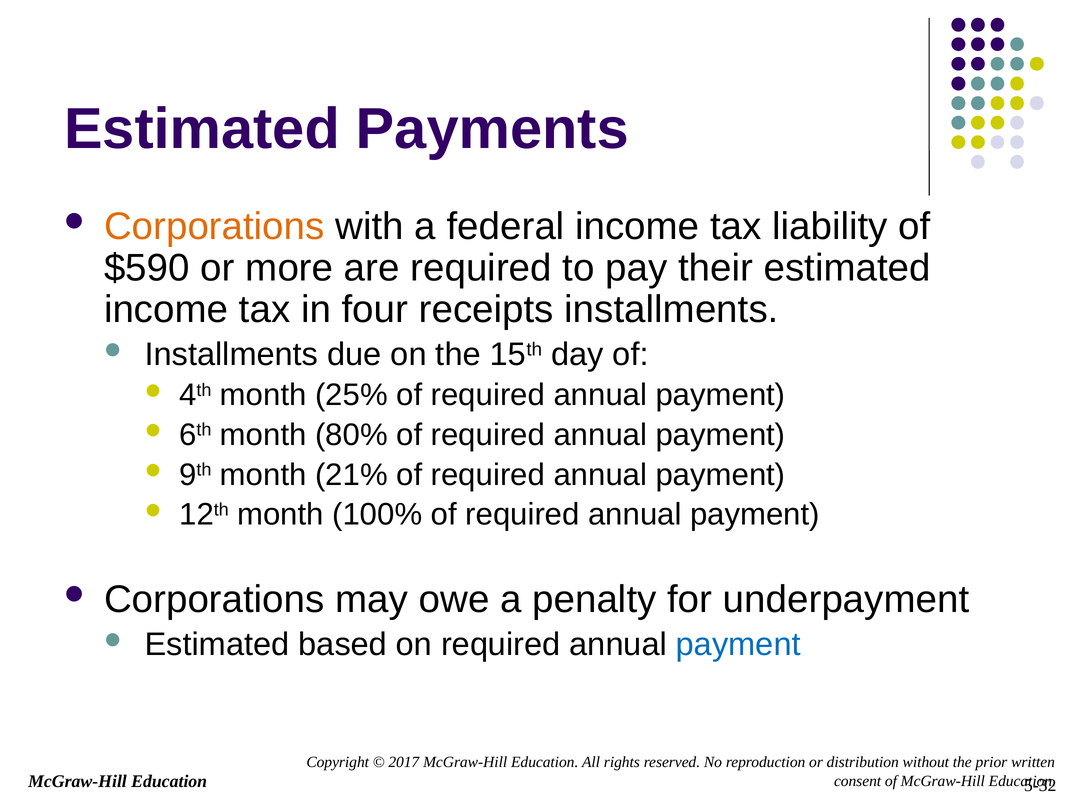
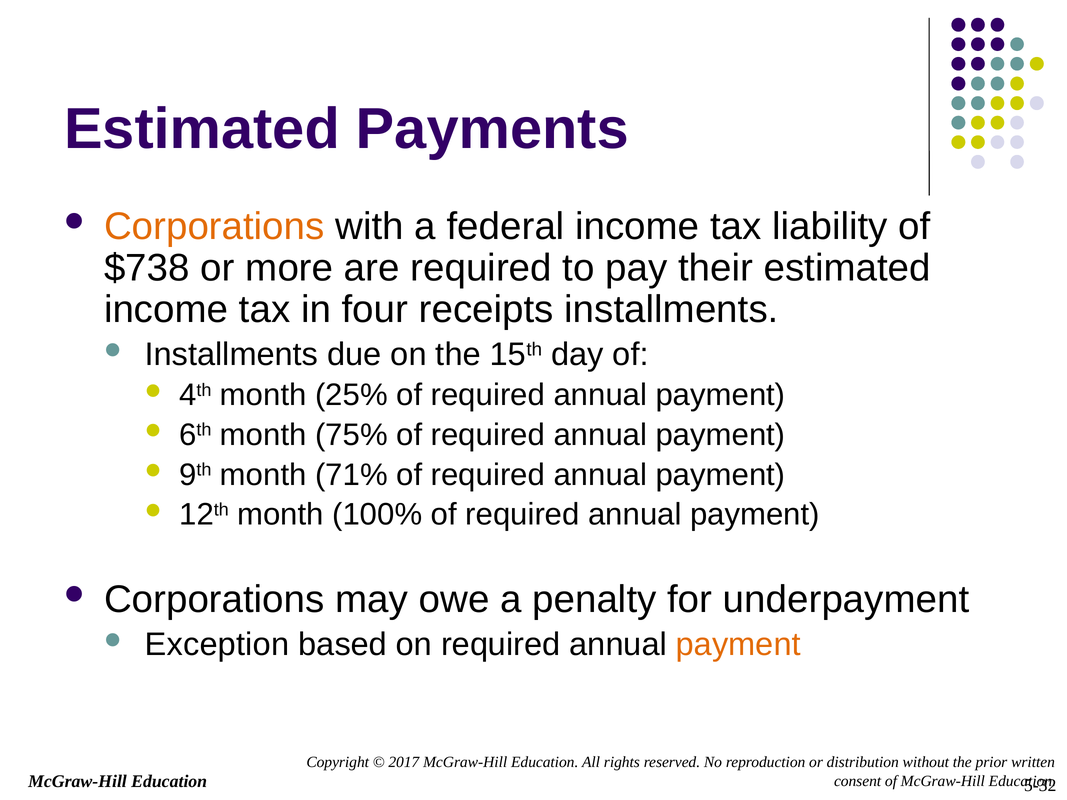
$590: $590 -> $738
80%: 80% -> 75%
21%: 21% -> 71%
Estimated at (217, 645): Estimated -> Exception
payment at (738, 645) colour: blue -> orange
